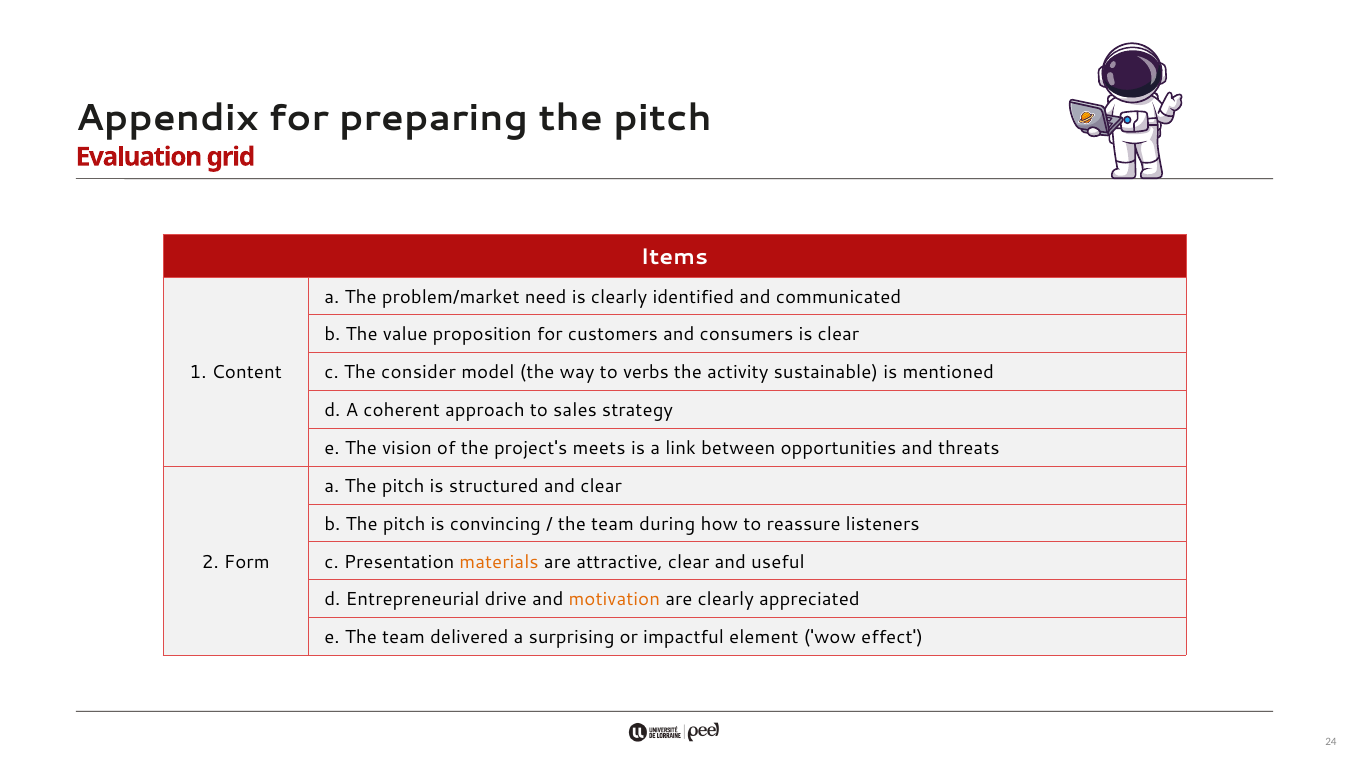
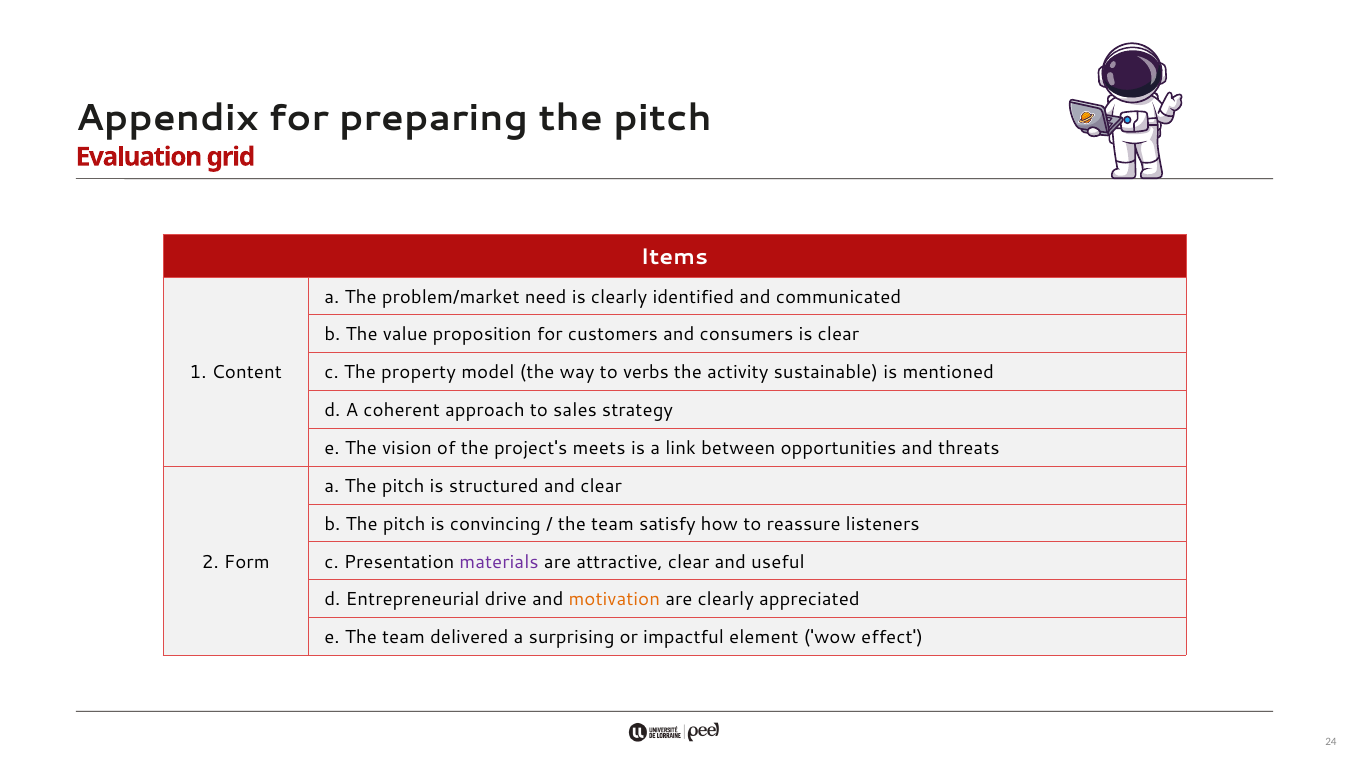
consider: consider -> property
during: during -> satisfy
materials colour: orange -> purple
